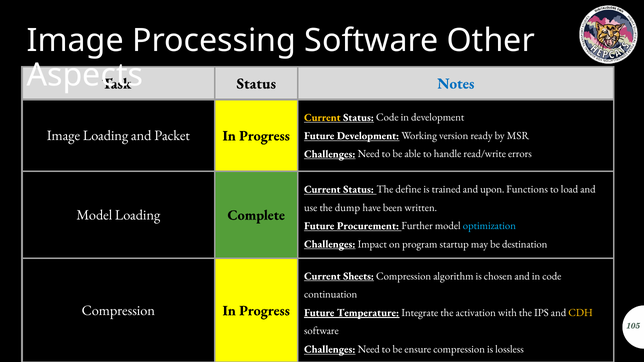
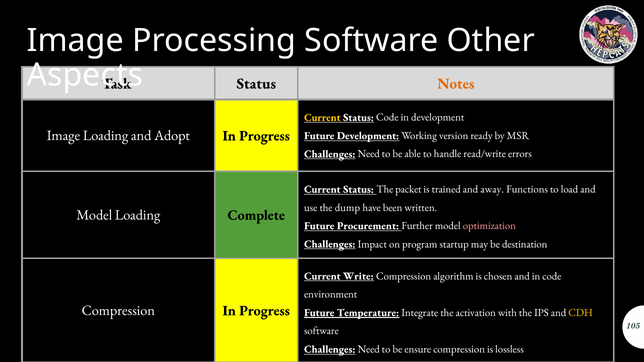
Notes colour: blue -> orange
Packet: Packet -> Adopt
define: define -> packet
upon: upon -> away
optimization colour: light blue -> pink
Sheets: Sheets -> Write
continuation: continuation -> environment
